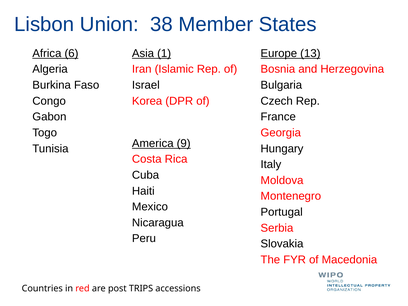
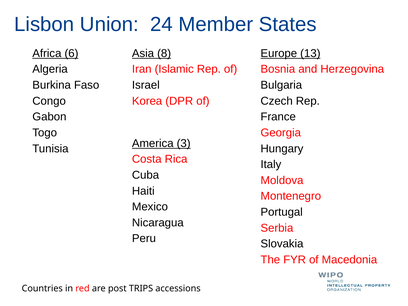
38: 38 -> 24
1: 1 -> 8
9: 9 -> 3
